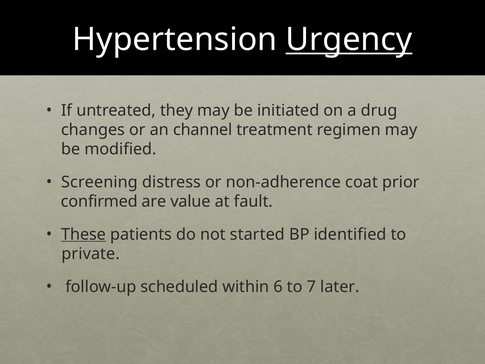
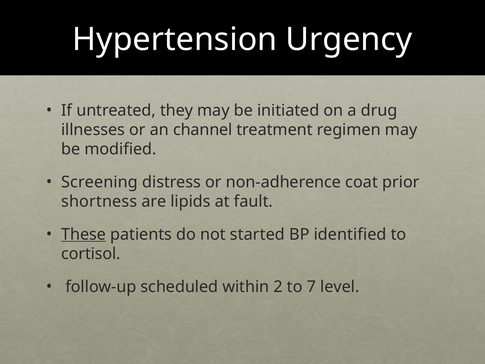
Urgency underline: present -> none
changes: changes -> illnesses
confirmed: confirmed -> shortness
value: value -> lipids
private: private -> cortisol
6: 6 -> 2
later: later -> level
